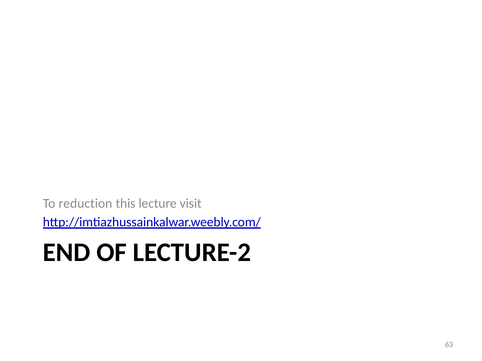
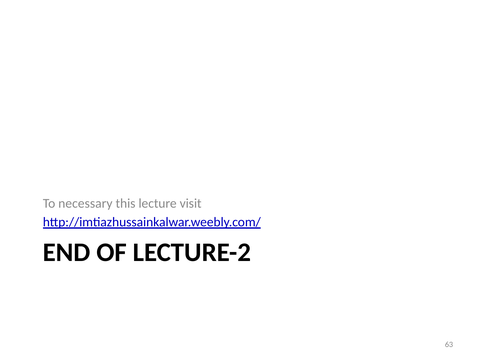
reduction: reduction -> necessary
